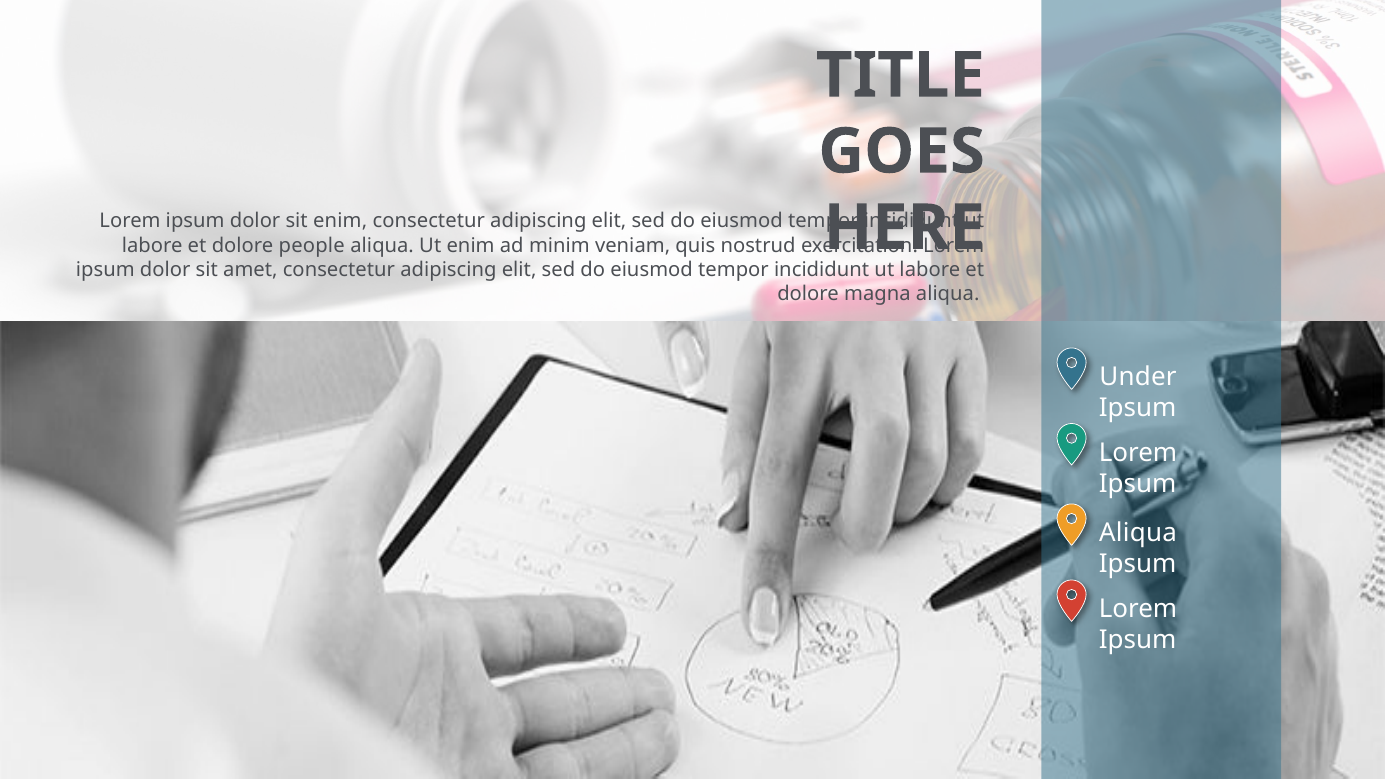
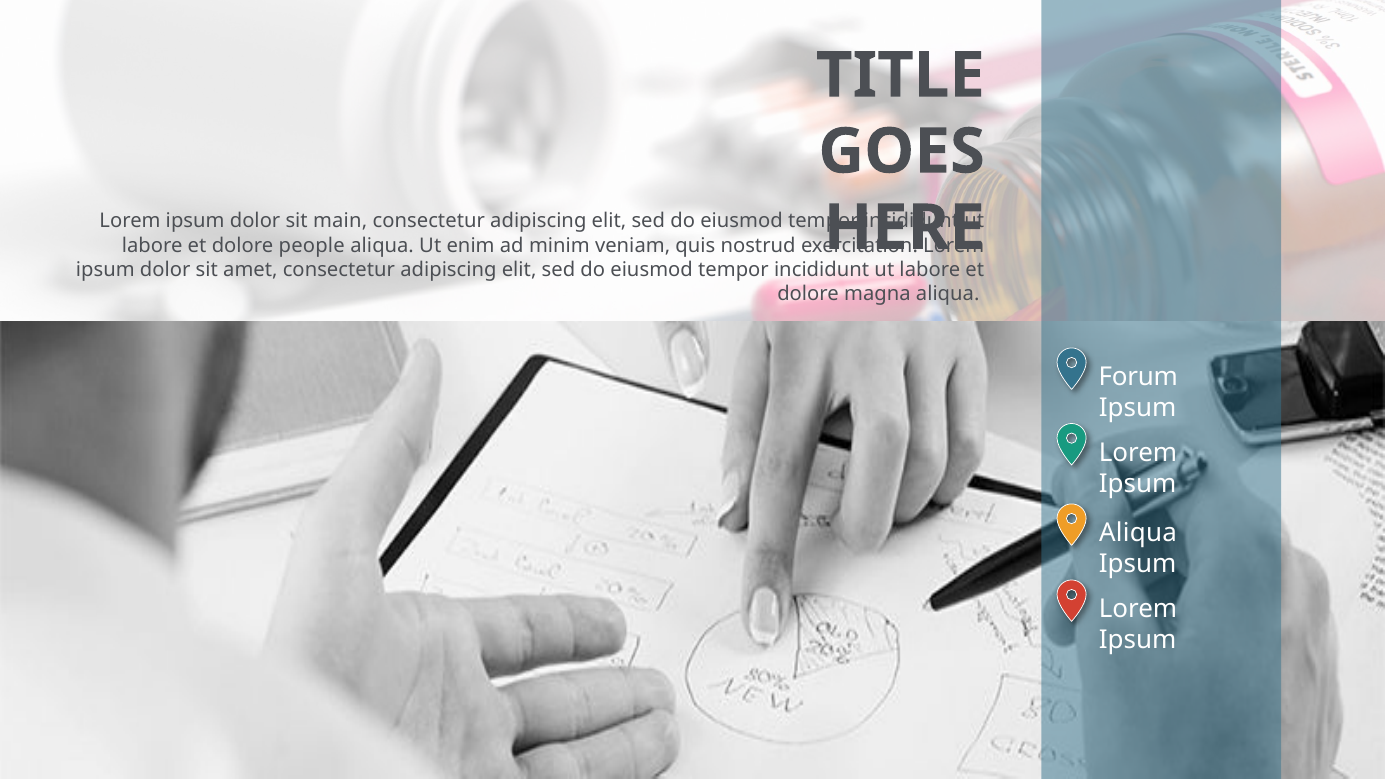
sit enim: enim -> main
Under: Under -> Forum
